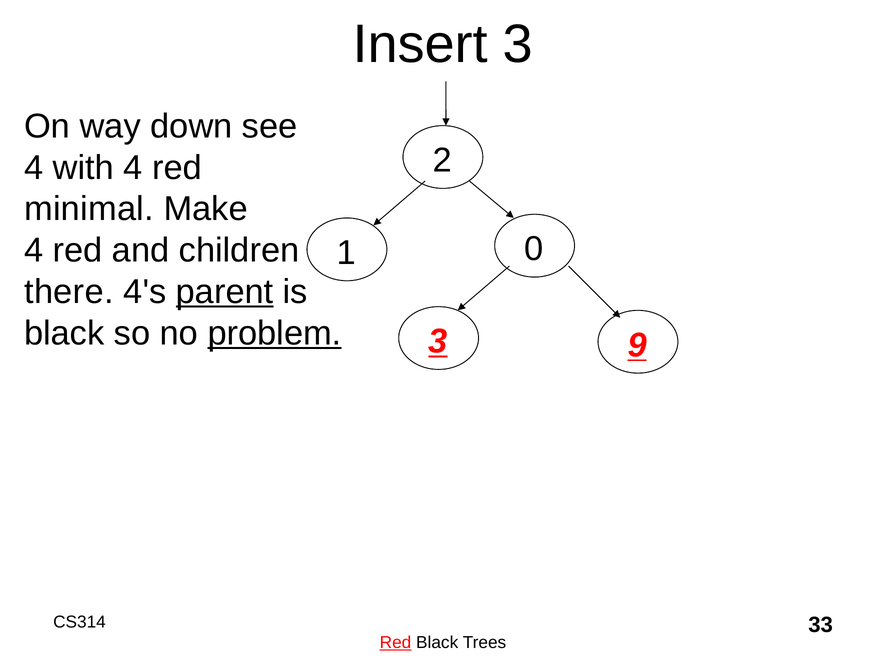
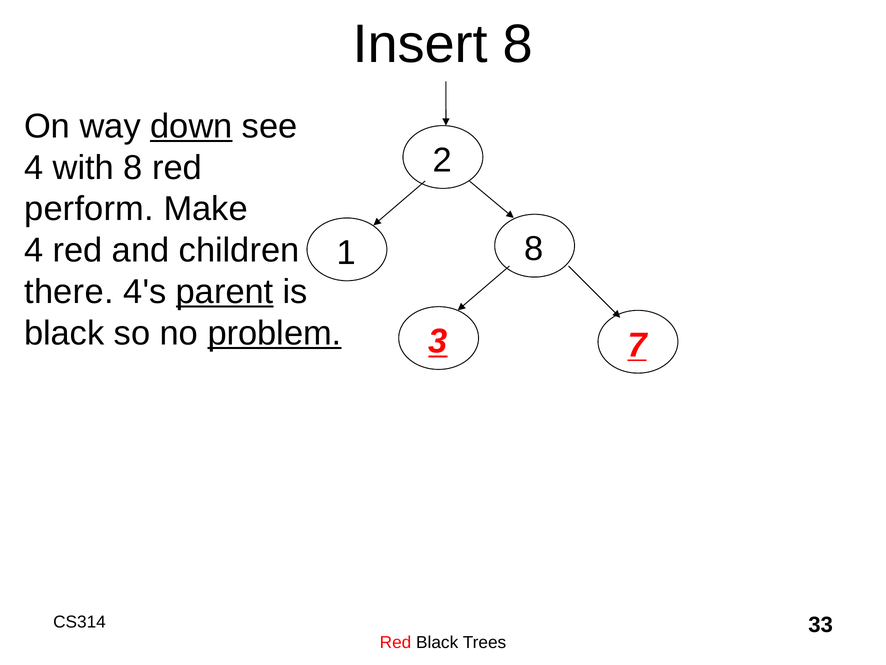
Insert 3: 3 -> 8
down underline: none -> present
with 4: 4 -> 8
minimal: minimal -> perform
1 0: 0 -> 8
9: 9 -> 7
Red at (396, 642) underline: present -> none
